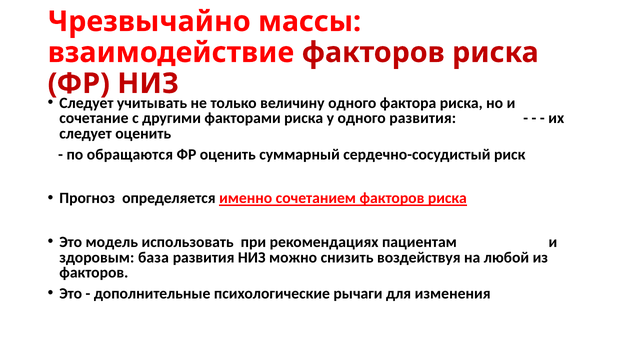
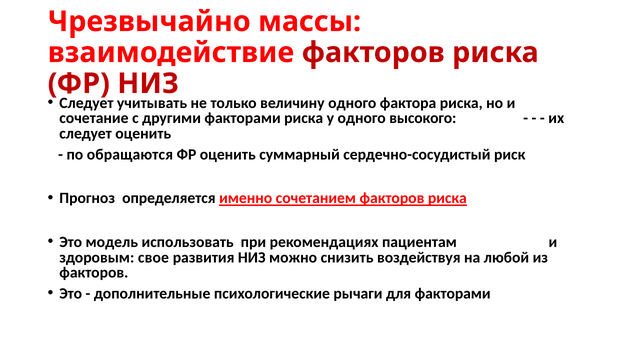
одного развития: развития -> высокого
база: база -> свое
для изменения: изменения -> факторами
